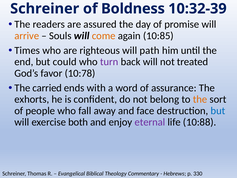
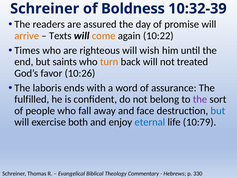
Souls: Souls -> Texts
10:85: 10:85 -> 10:22
path: path -> wish
could: could -> saints
turn colour: purple -> orange
10:78: 10:78 -> 10:26
carried: carried -> laboris
exhorts: exhorts -> fulfilled
the at (200, 99) colour: orange -> purple
eternal colour: purple -> blue
10:88: 10:88 -> 10:79
